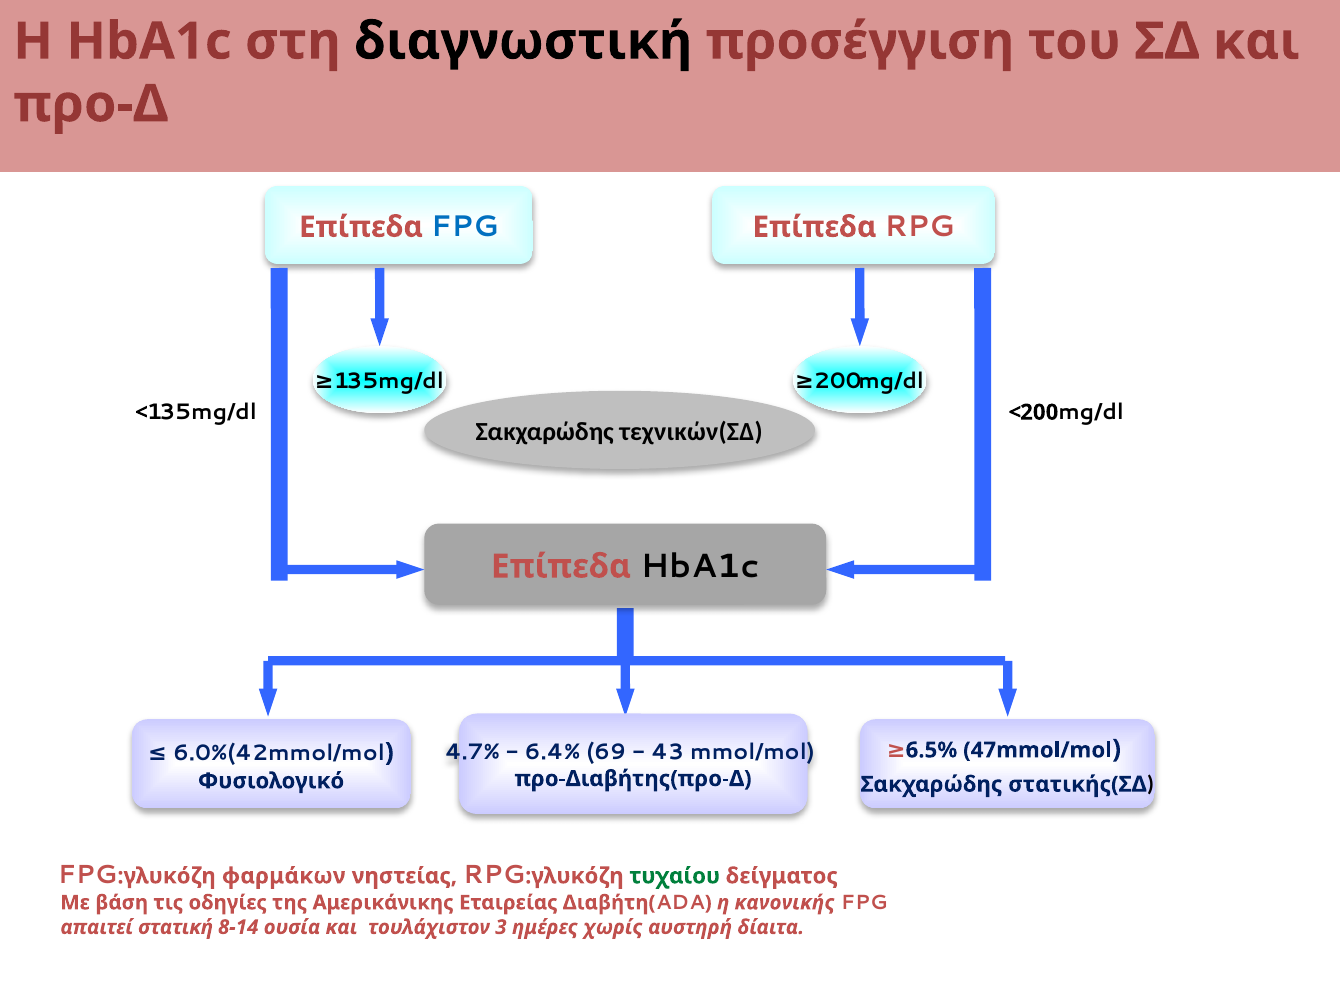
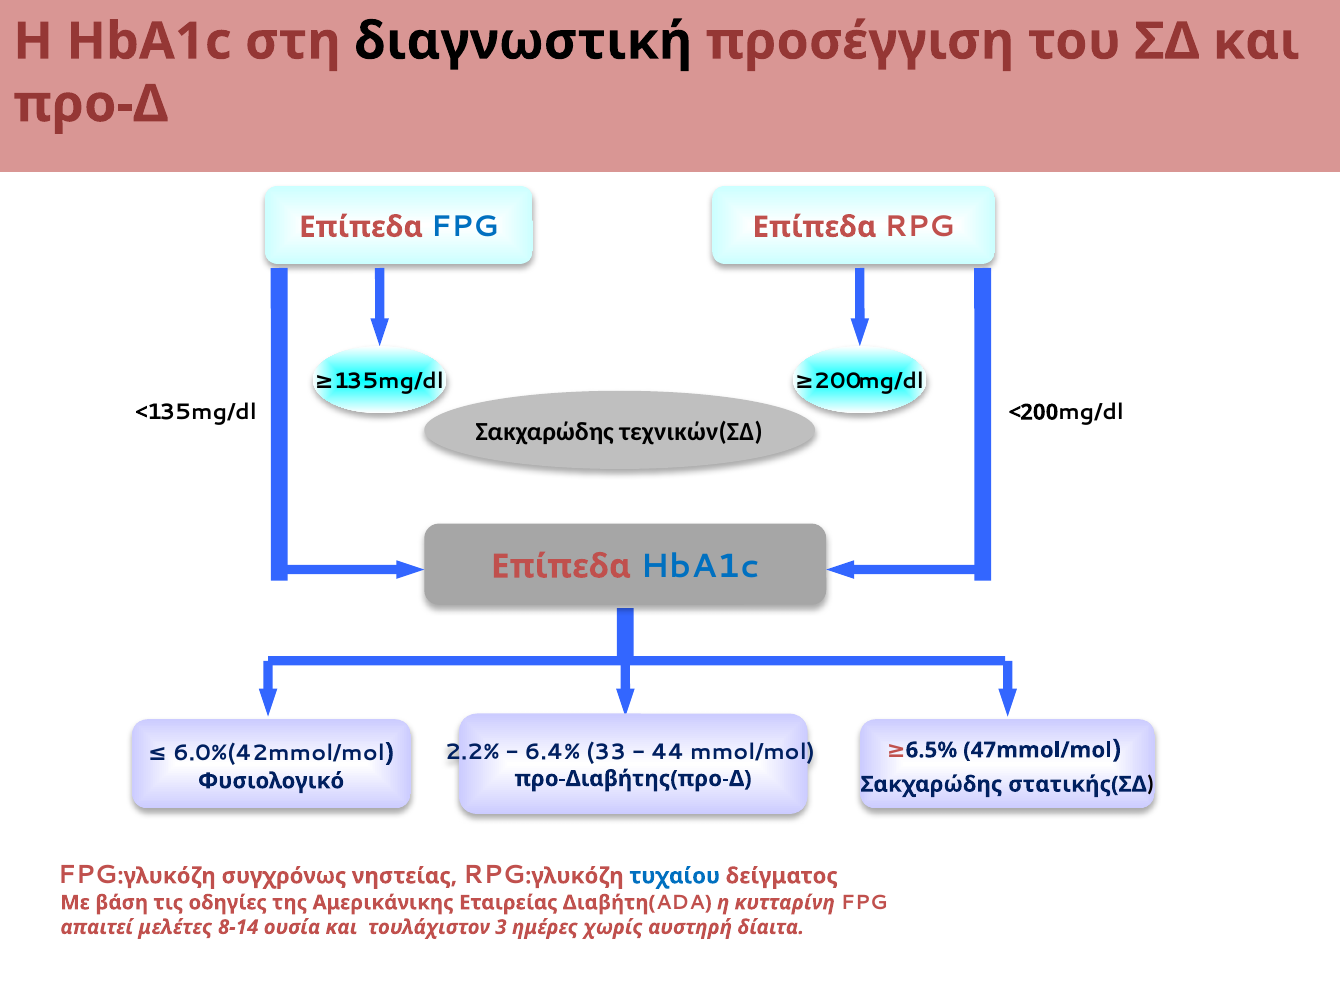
HbA1c at (700, 566) colour: black -> blue
4.7%: 4.7% -> 2.2%
69: 69 -> 33
43: 43 -> 44
φαρμάκων: φαρμάκων -> συγχρόνως
τυχαίου colour: green -> blue
κανονικής: κανονικής -> κυτταρίνη
στατική: στατική -> μελέτες
